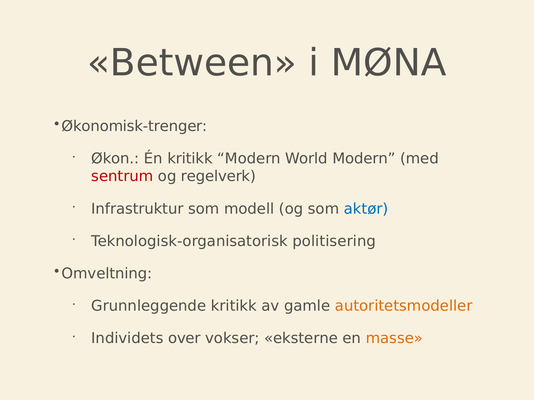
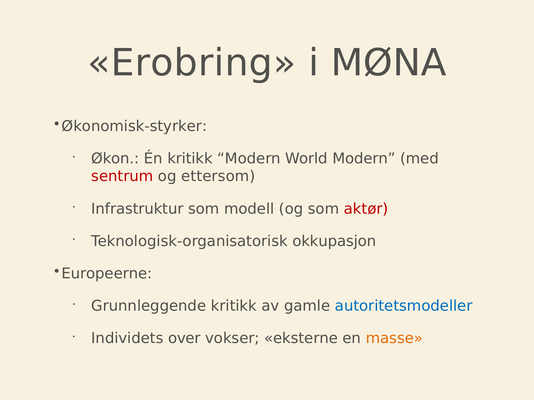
Between: Between -> Erobring
Økonomisk-trenger: Økonomisk-trenger -> Økonomisk-styrker
regelverk: regelverk -> ettersom
aktør colour: blue -> red
politisering: politisering -> okkupasjon
Omveltning: Omveltning -> Europeerne
autoritetsmodeller colour: orange -> blue
